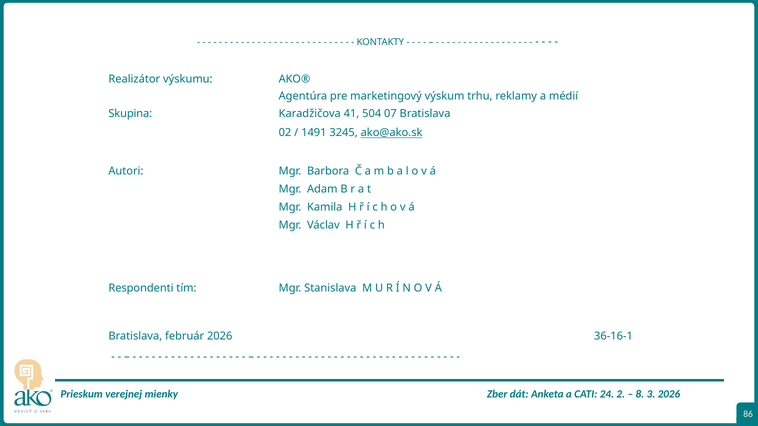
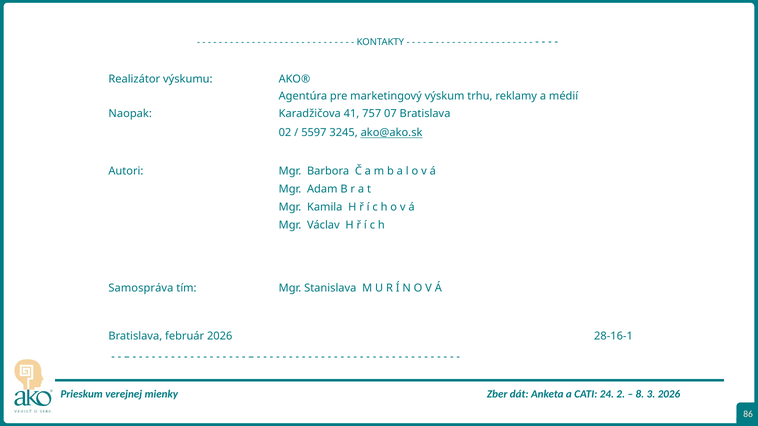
Skupina: Skupina -> Naopak
504: 504 -> 757
1491: 1491 -> 5597
Respondenti: Respondenti -> Samospráva
36-16-1: 36-16-1 -> 28-16-1
